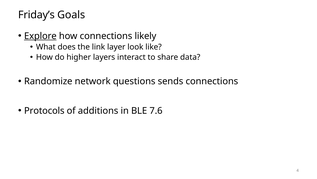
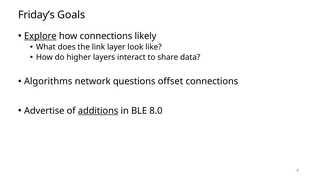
Randomize: Randomize -> Algorithms
sends: sends -> offset
Protocols: Protocols -> Advertise
additions underline: none -> present
7.6: 7.6 -> 8.0
